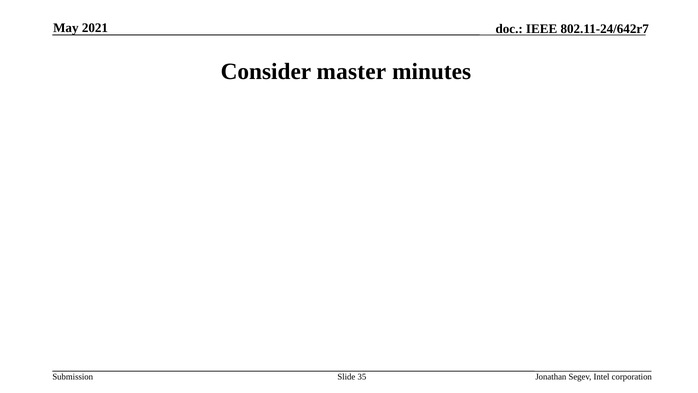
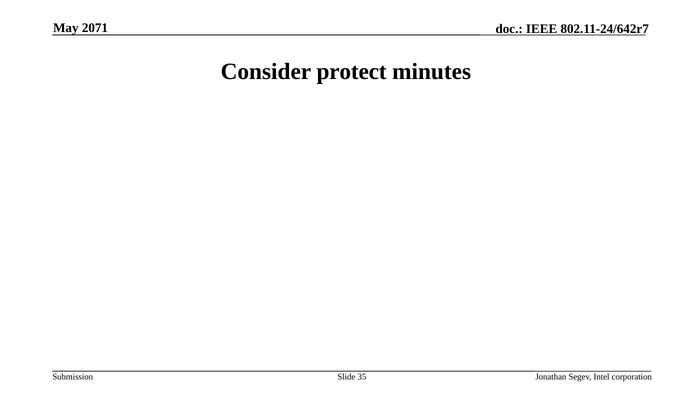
2021: 2021 -> 2071
master: master -> protect
